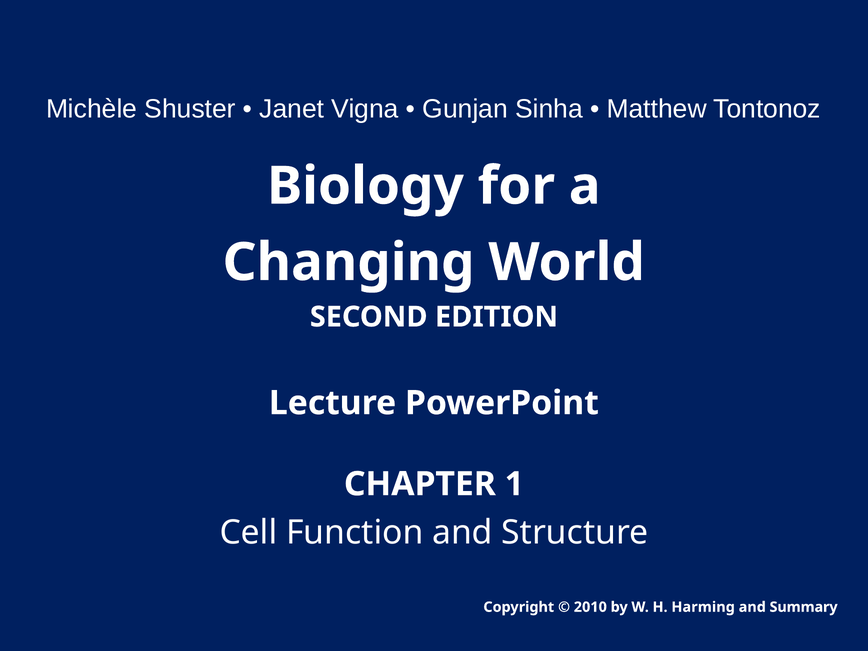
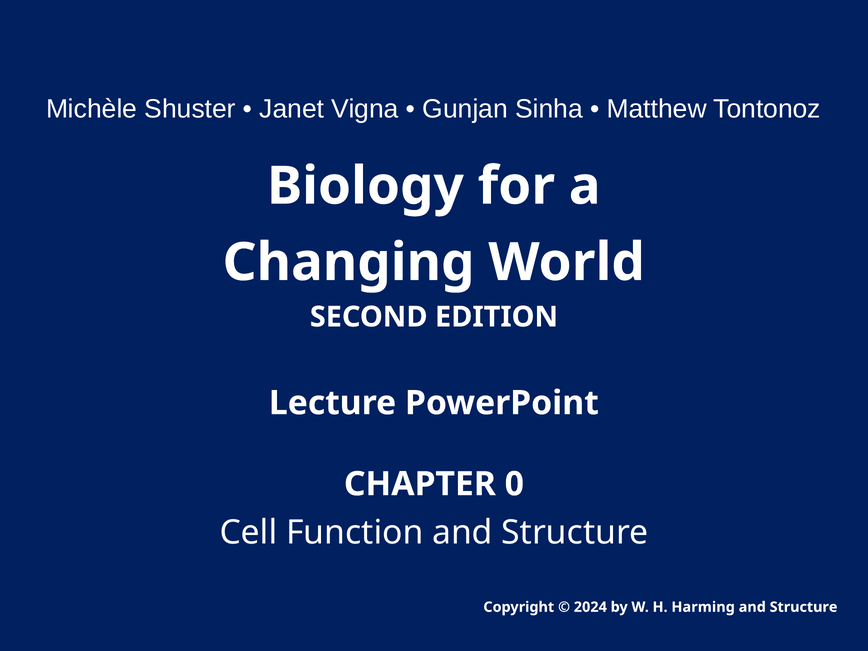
1: 1 -> 0
2010: 2010 -> 2024
Summary at (804, 607): Summary -> Structure
